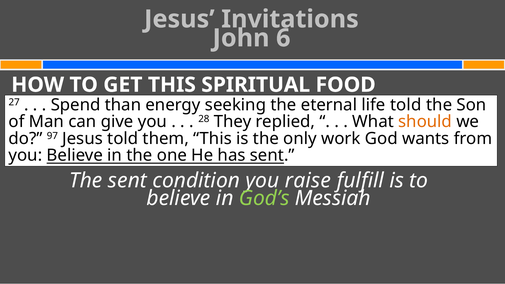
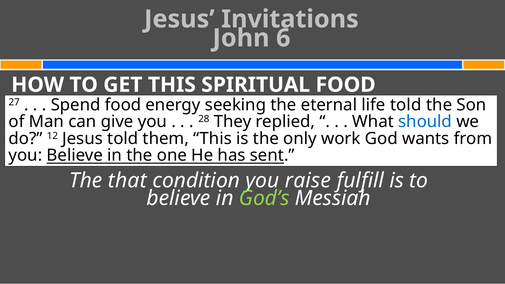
Spend than: than -> food
should colour: orange -> blue
97: 97 -> 12
The sent: sent -> that
